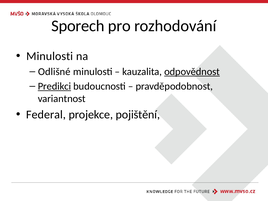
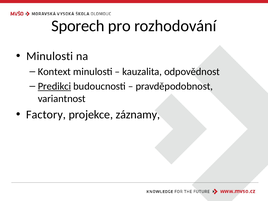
Odlišné: Odlišné -> Kontext
odpovědnost underline: present -> none
Federal: Federal -> Factory
pojištění: pojištění -> záznamy
